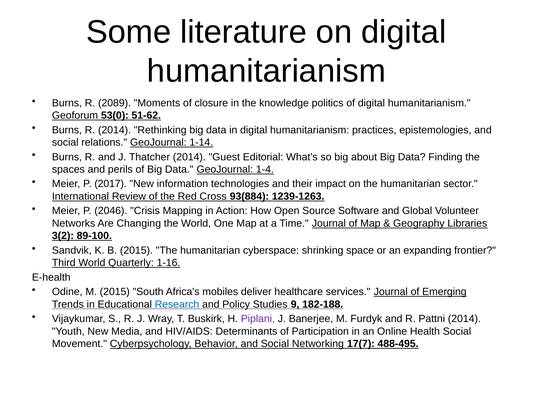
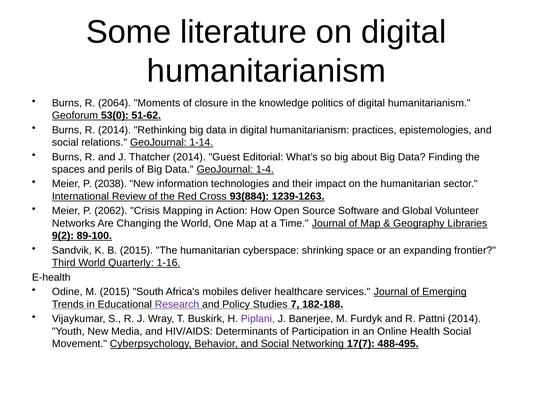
2089: 2089 -> 2064
2017: 2017 -> 2038
2046: 2046 -> 2062
3(2: 3(2 -> 9(2
Research colour: blue -> purple
9: 9 -> 7
